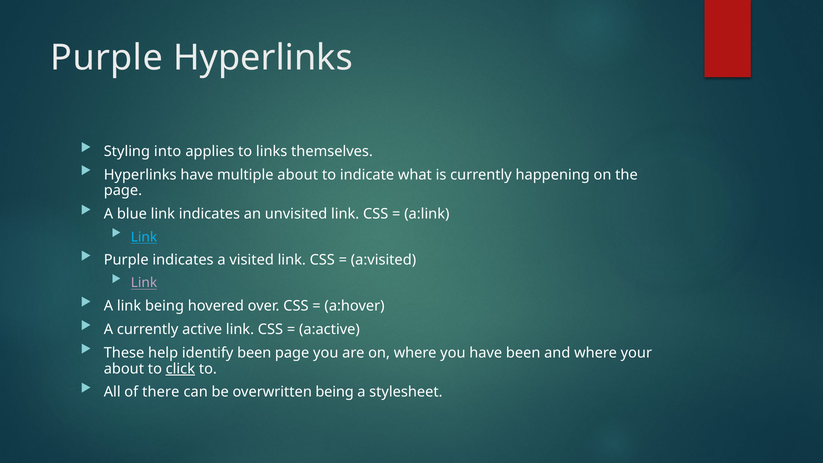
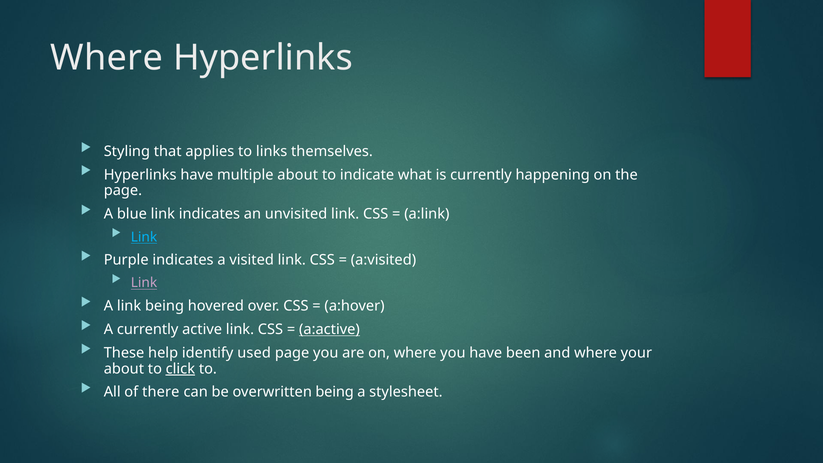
Purple at (107, 58): Purple -> Where
into: into -> that
a:active underline: none -> present
identify been: been -> used
